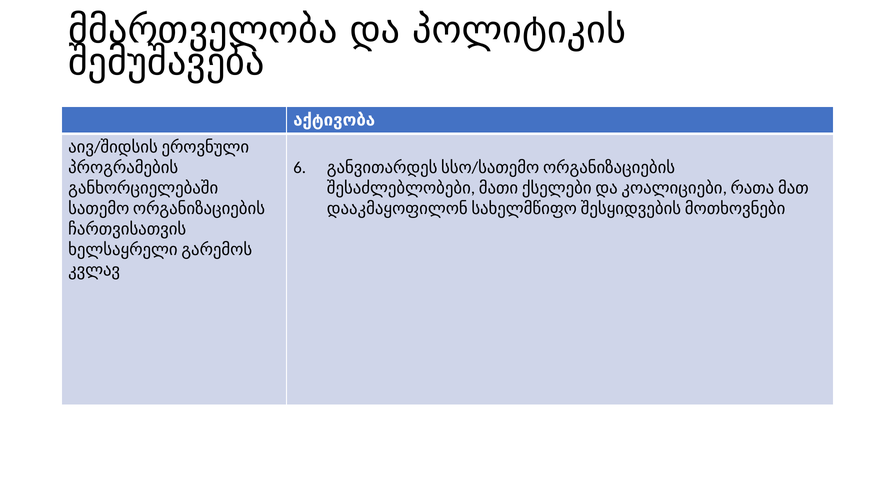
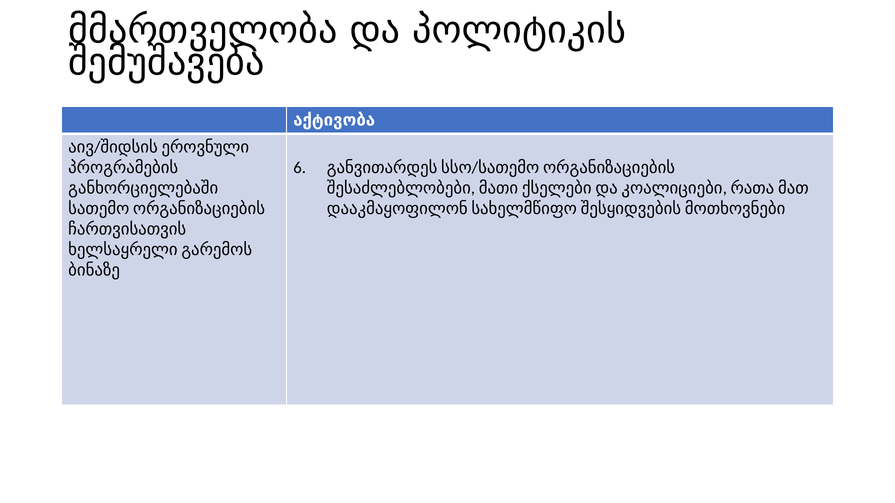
კვლავ: კვლავ -> ბინაზე
